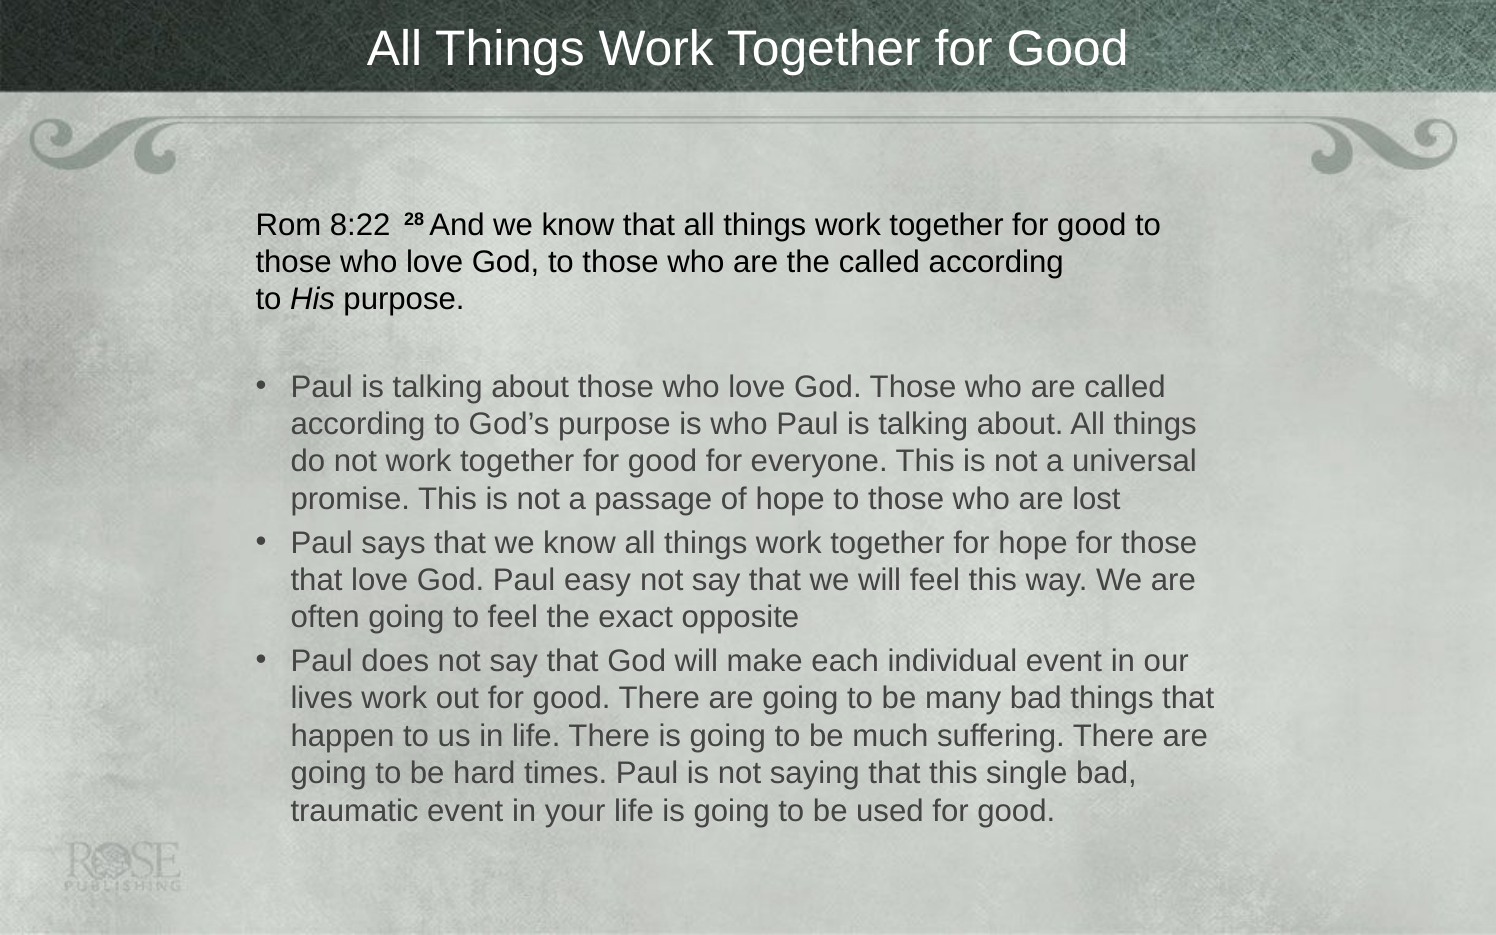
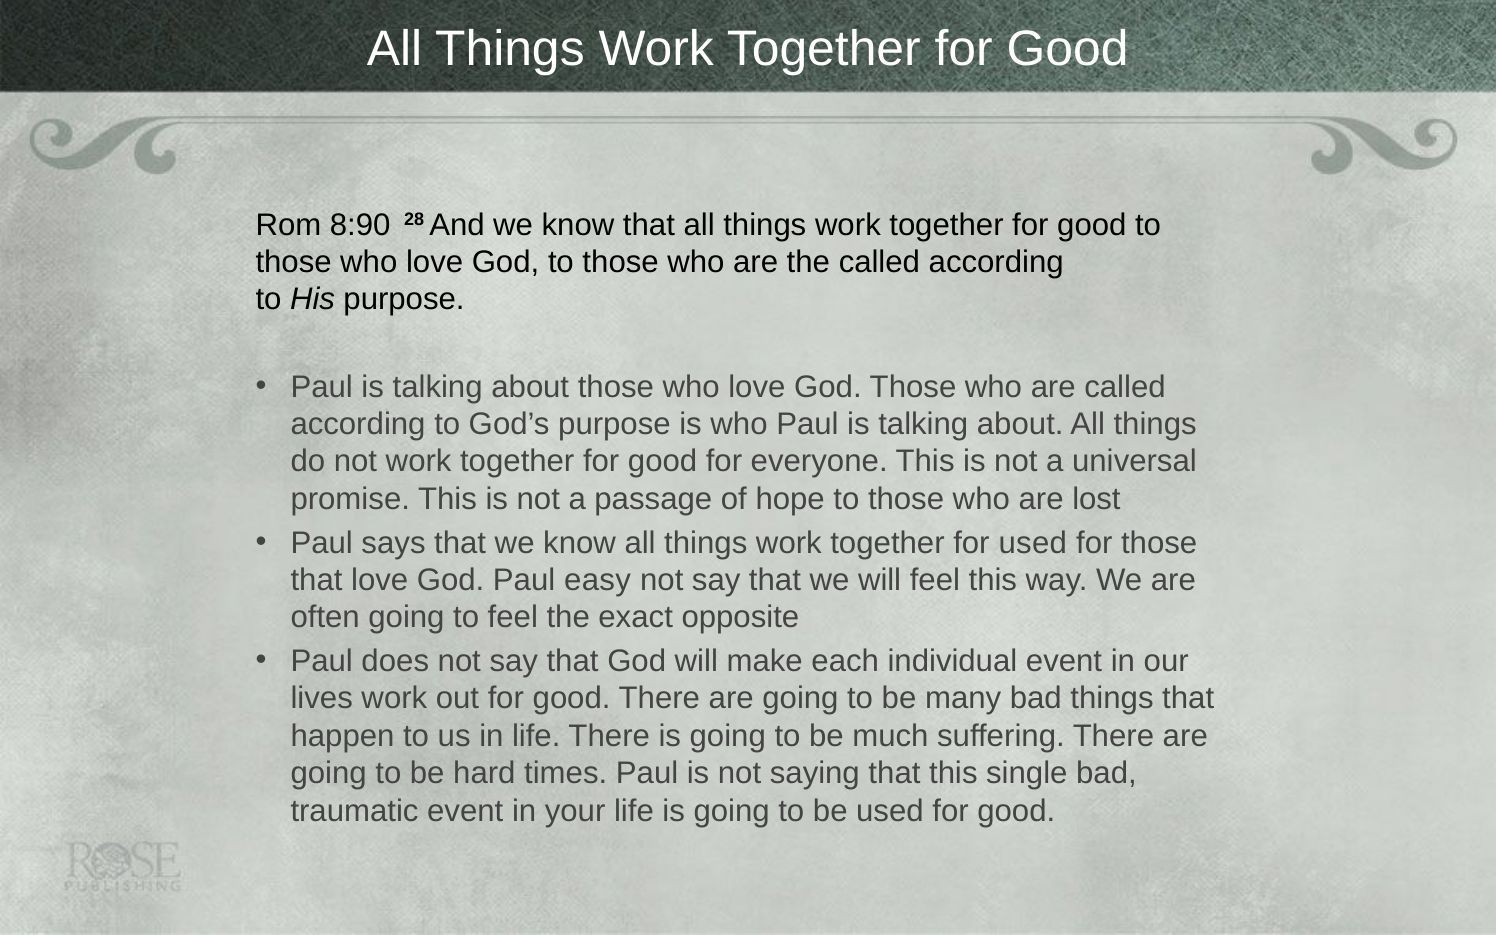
8:22: 8:22 -> 8:90
for hope: hope -> used
